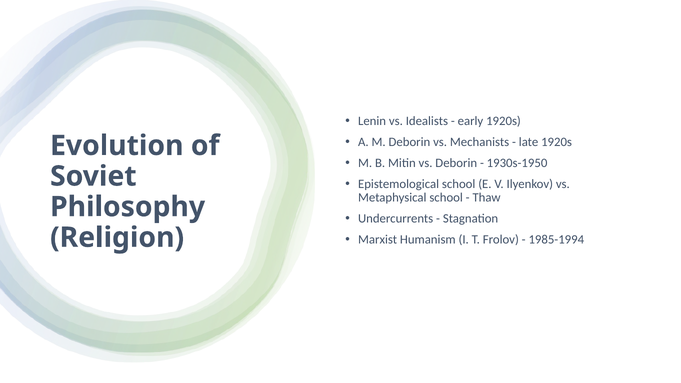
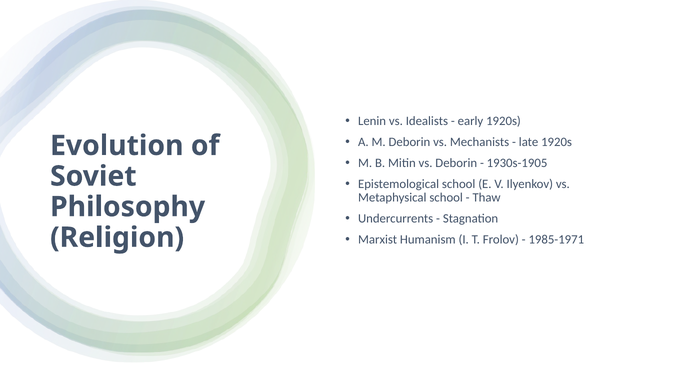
1930s-1950: 1930s-1950 -> 1930s-1905
1985-1994: 1985-1994 -> 1985-1971
